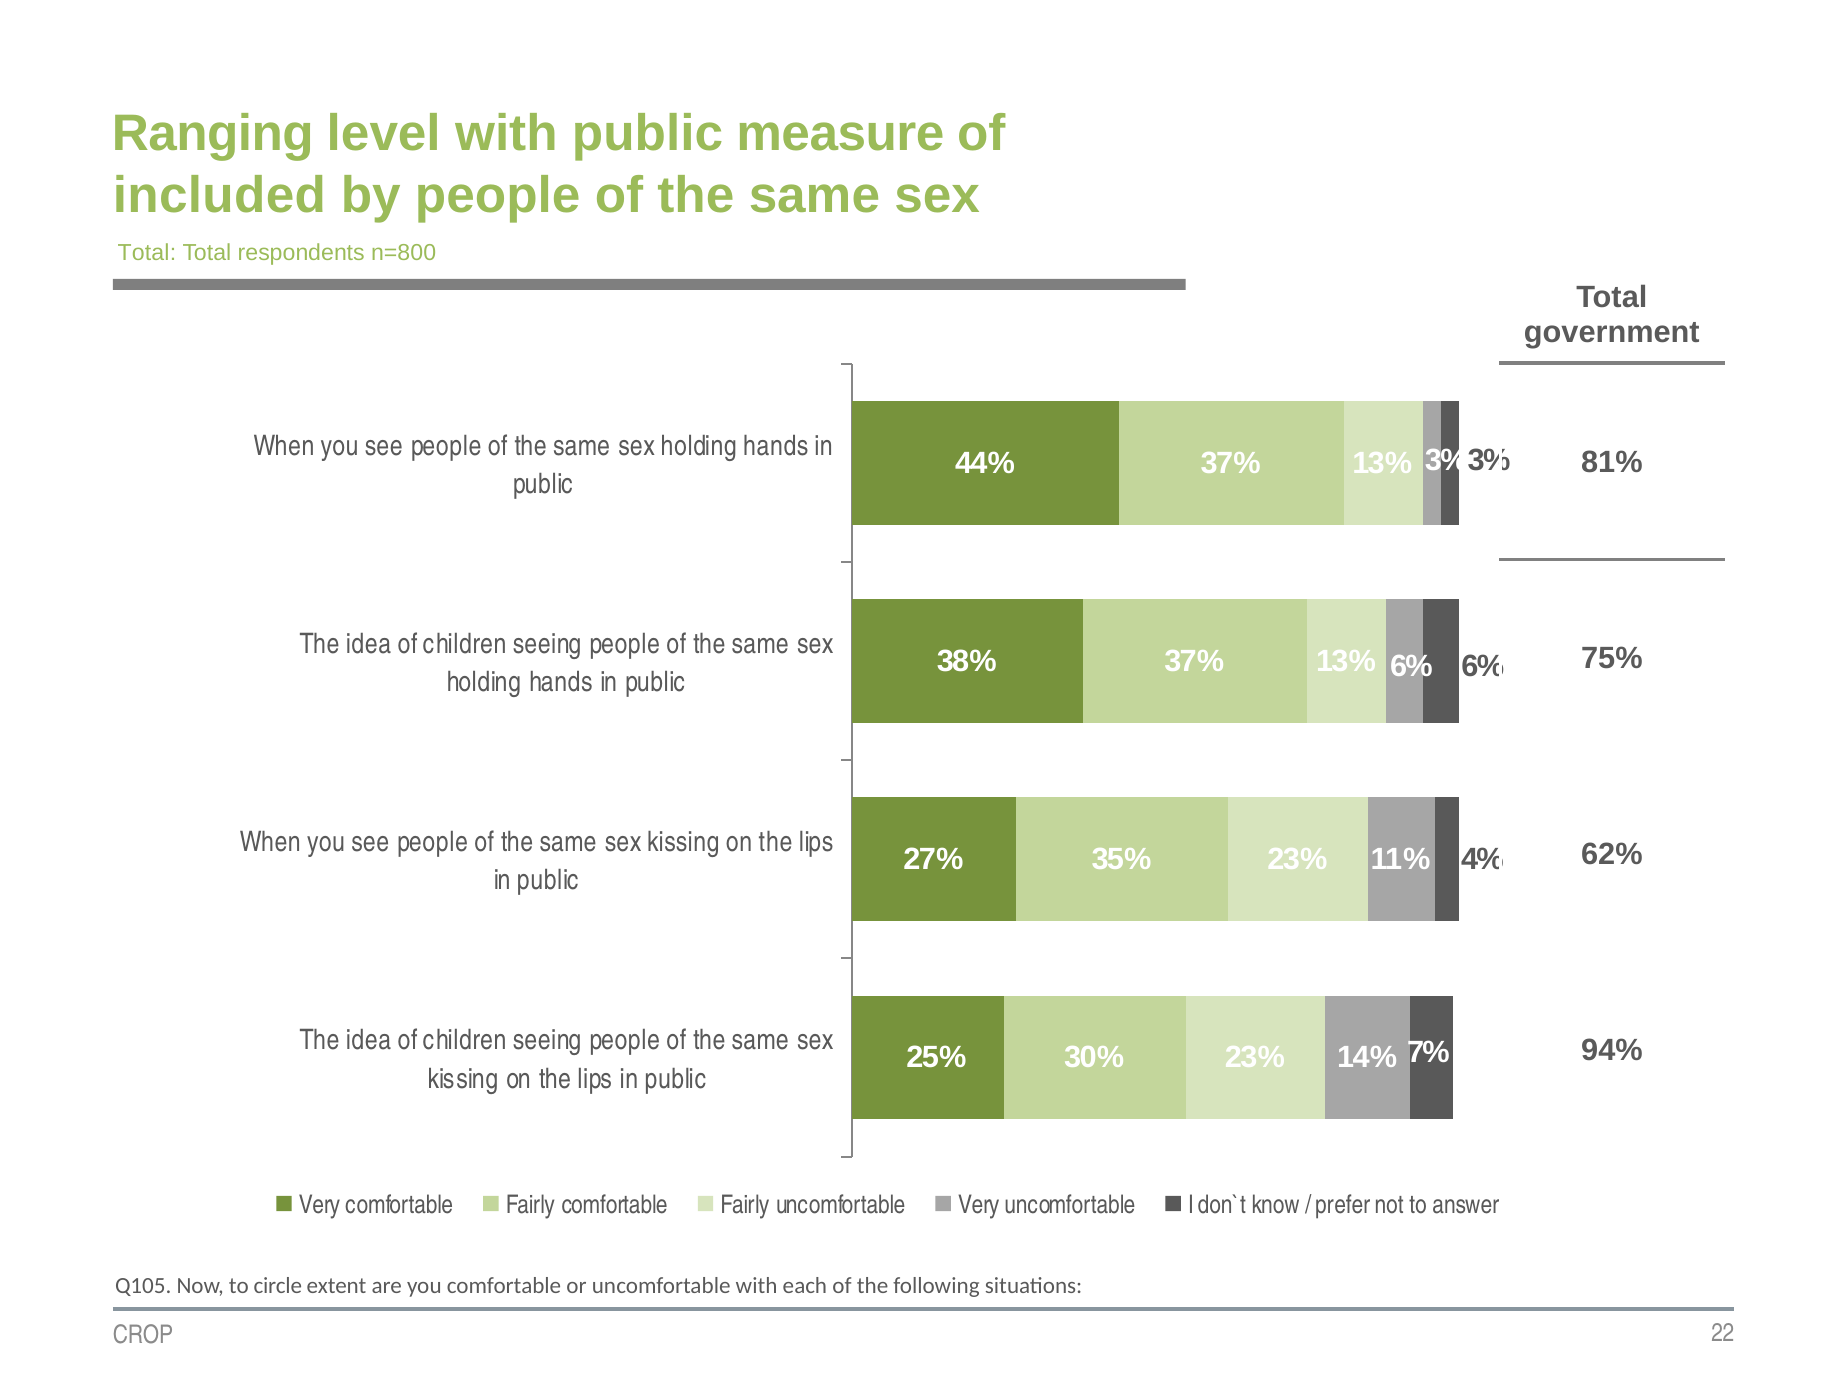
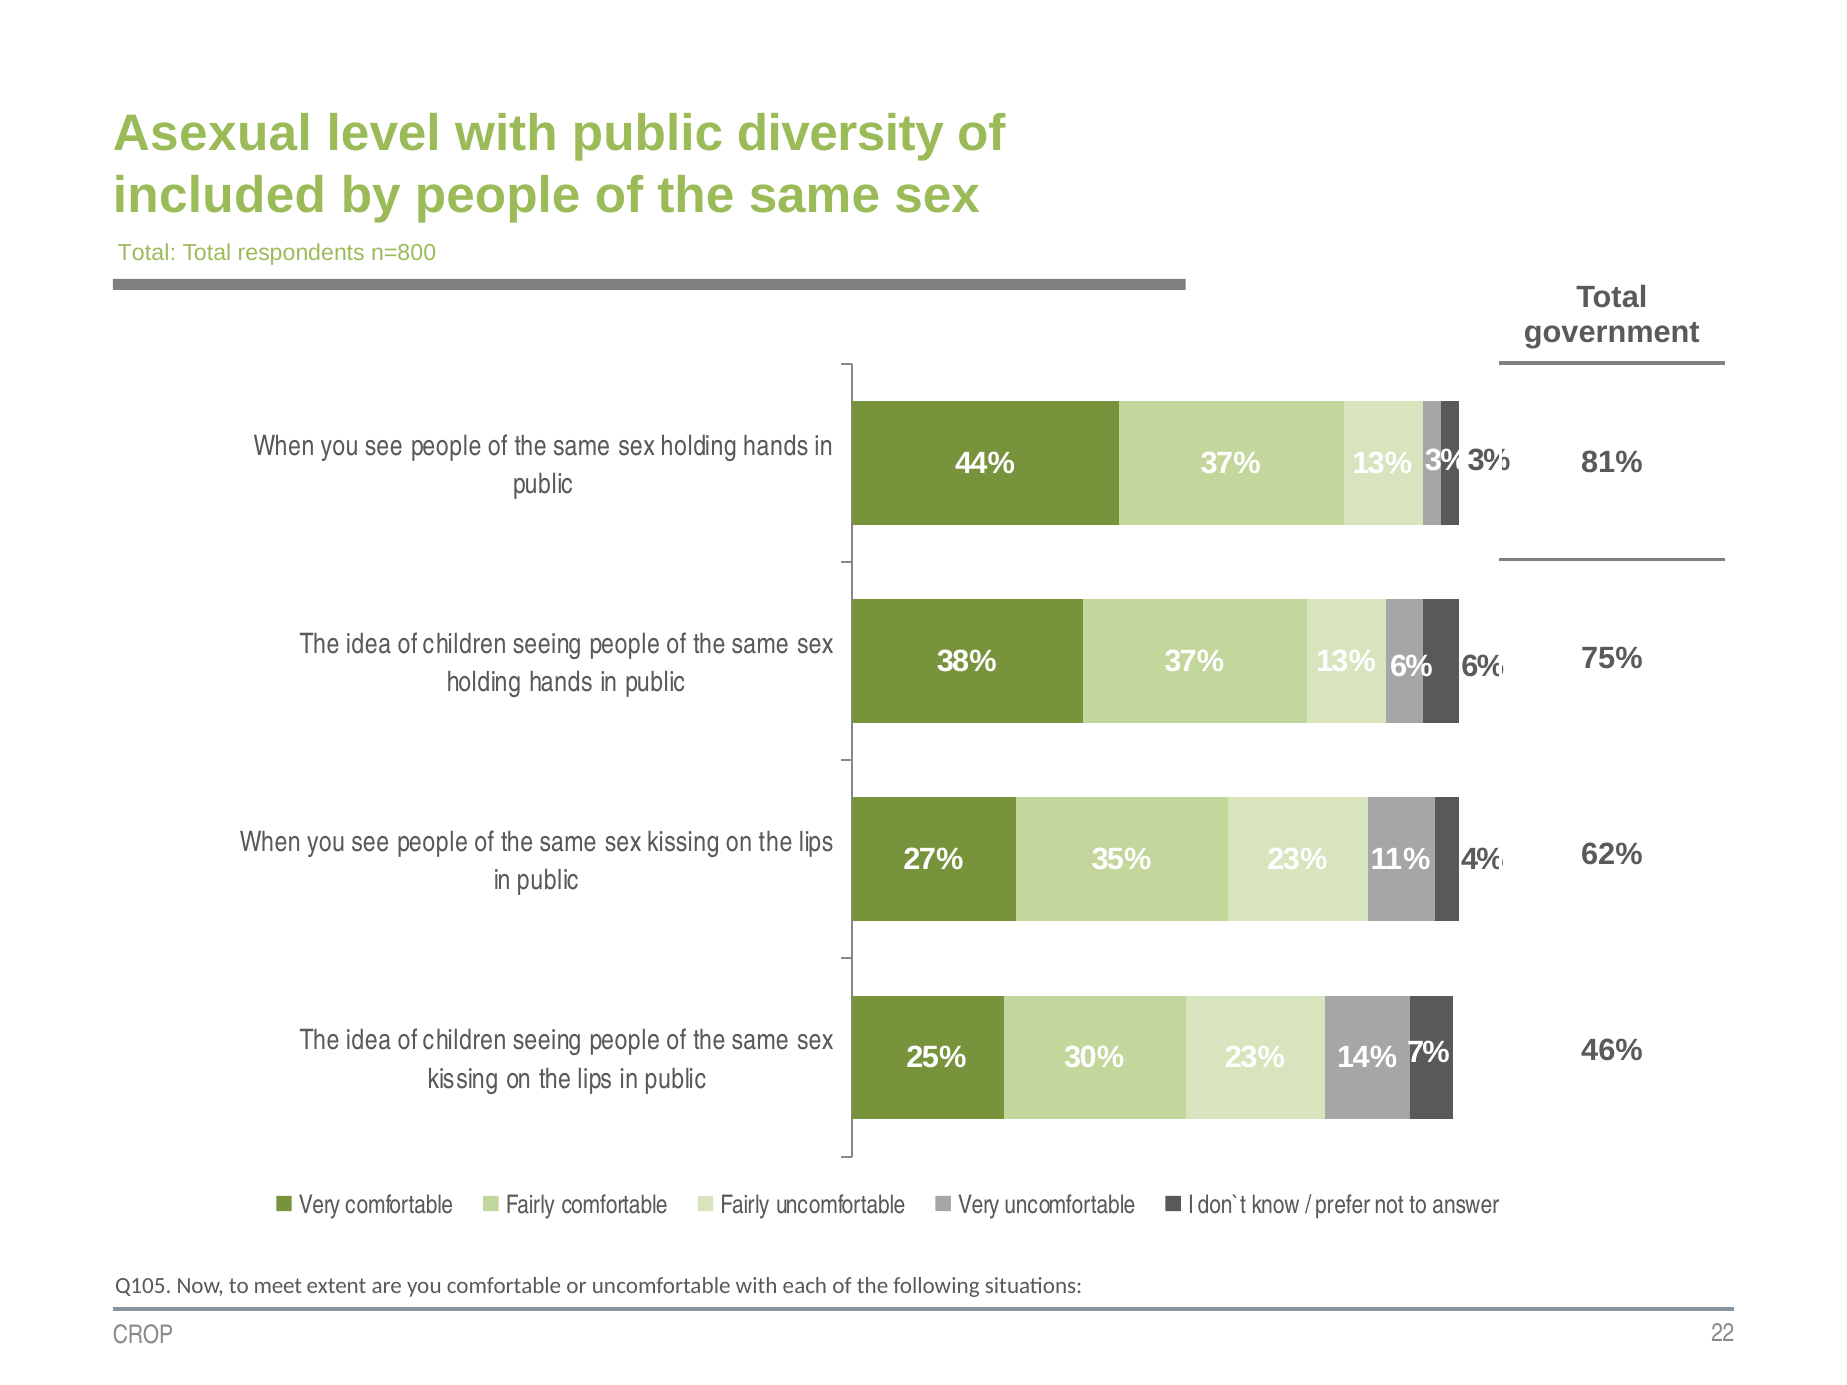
Ranging: Ranging -> Asexual
measure: measure -> diversity
94%: 94% -> 46%
circle: circle -> meet
